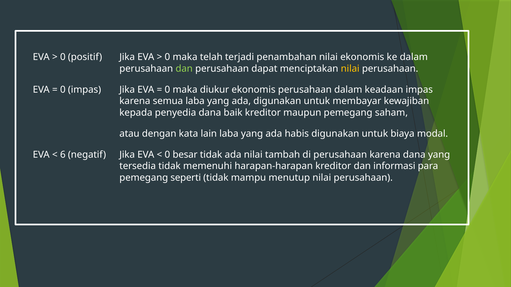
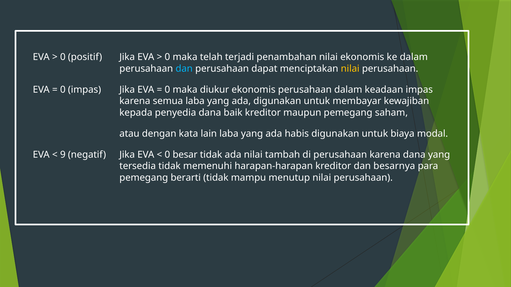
dan at (184, 69) colour: light green -> light blue
6: 6 -> 9
informasi: informasi -> besarnya
seperti: seperti -> berarti
